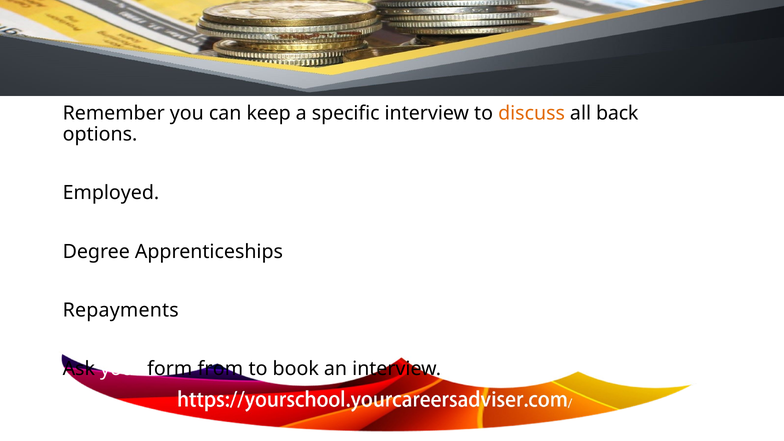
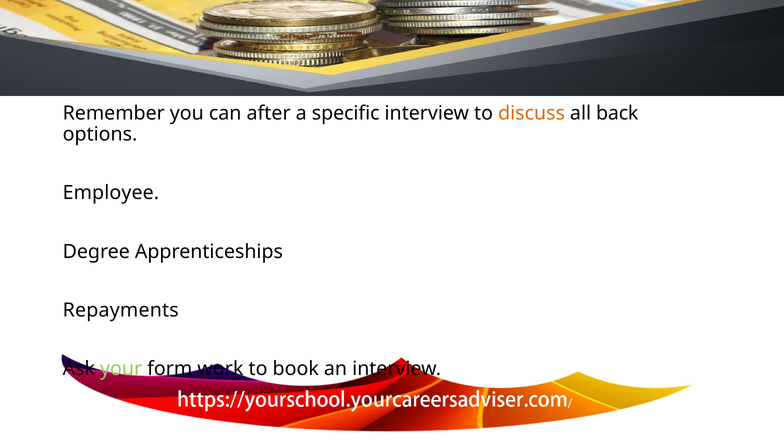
keep: keep -> after
Employed: Employed -> Employee
your colour: white -> light green
from: from -> work
